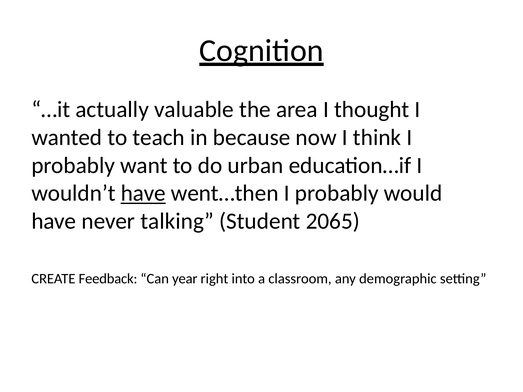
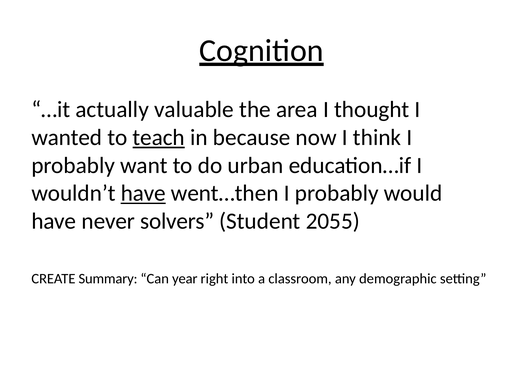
teach underline: none -> present
talking: talking -> solvers
2065: 2065 -> 2055
Feedback: Feedback -> Summary
